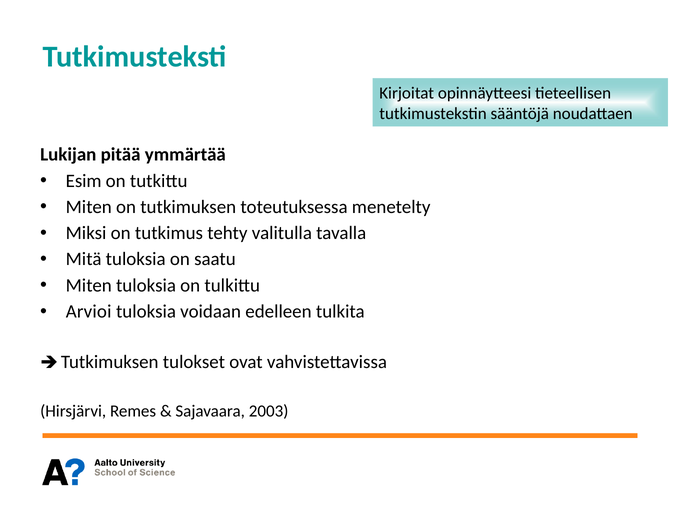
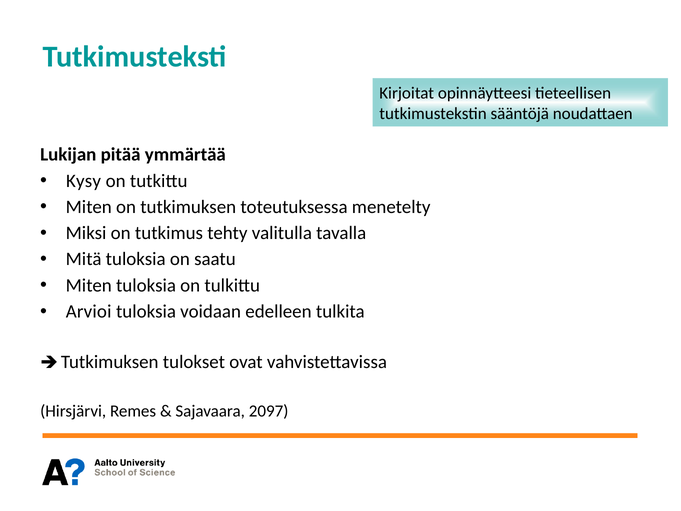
Esim: Esim -> Kysy
2003: 2003 -> 2097
